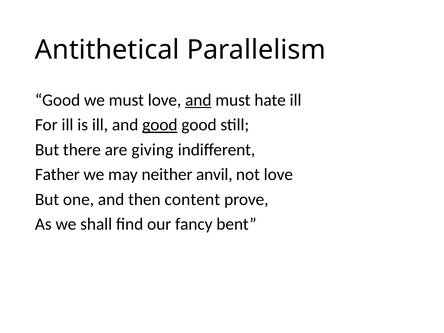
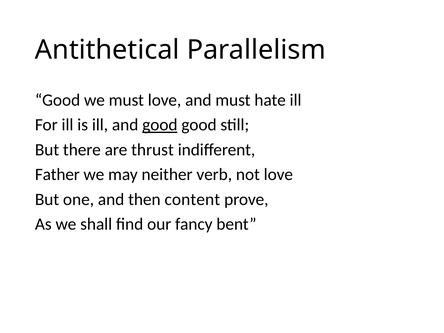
and at (198, 100) underline: present -> none
giving: giving -> thrust
anvil: anvil -> verb
